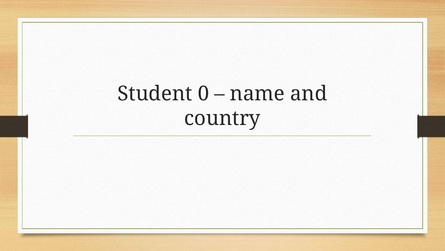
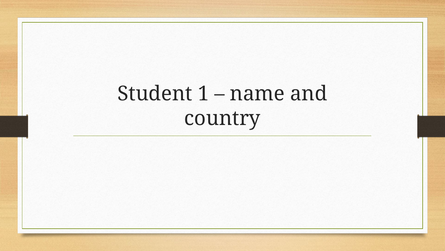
0: 0 -> 1
